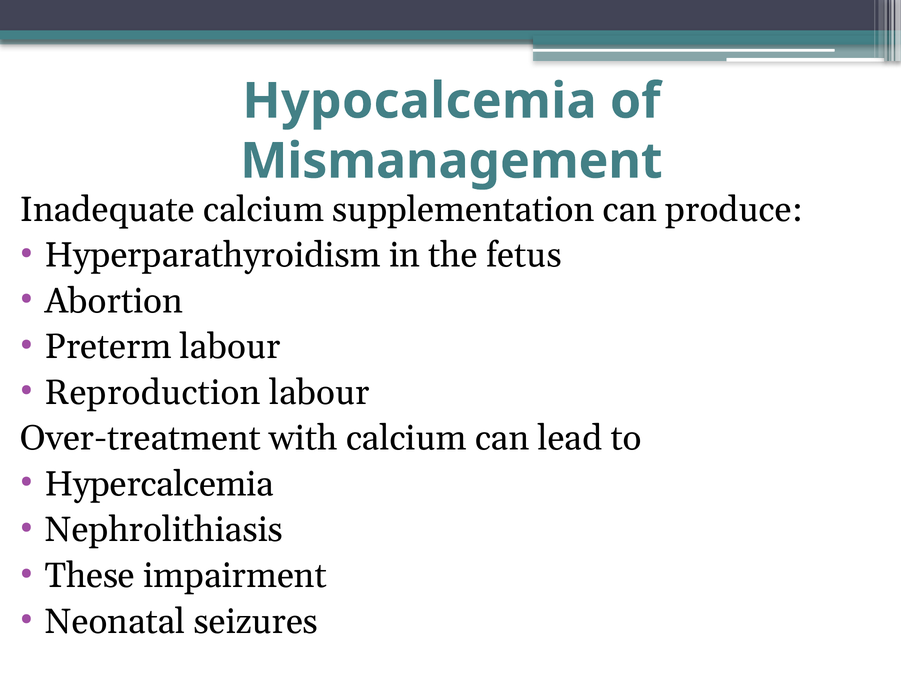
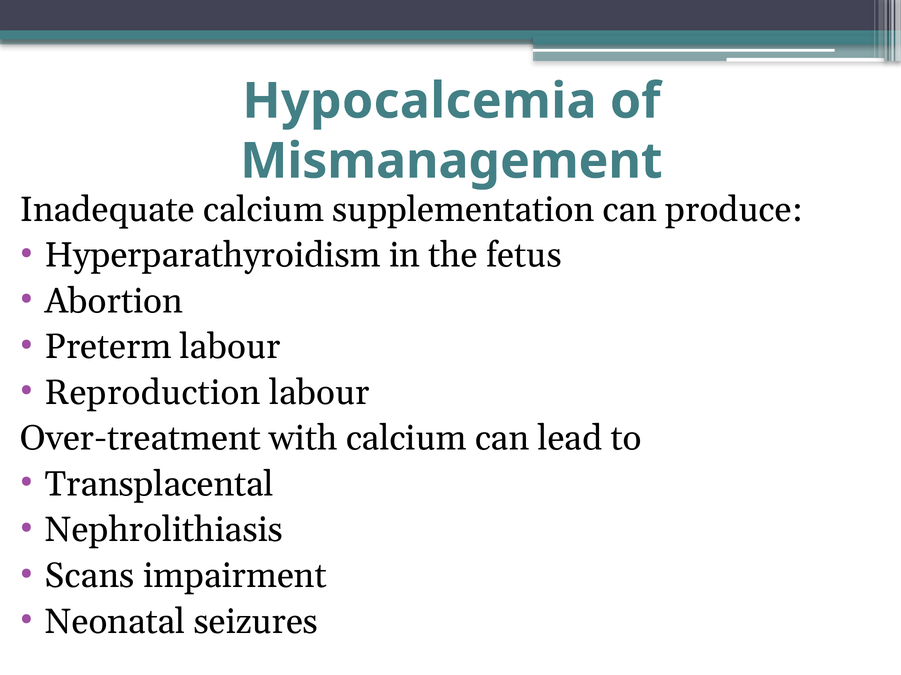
Hypercalcemia: Hypercalcemia -> Transplacental
These: These -> Scans
